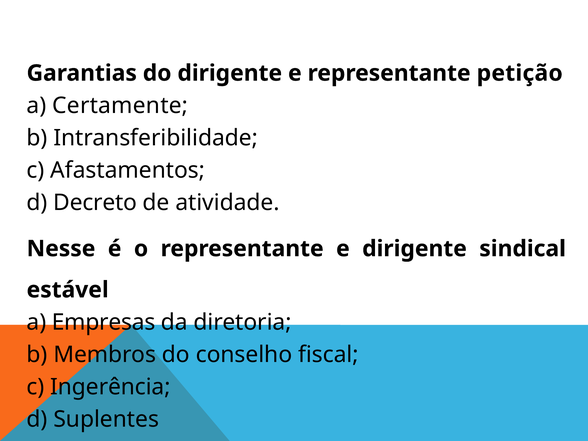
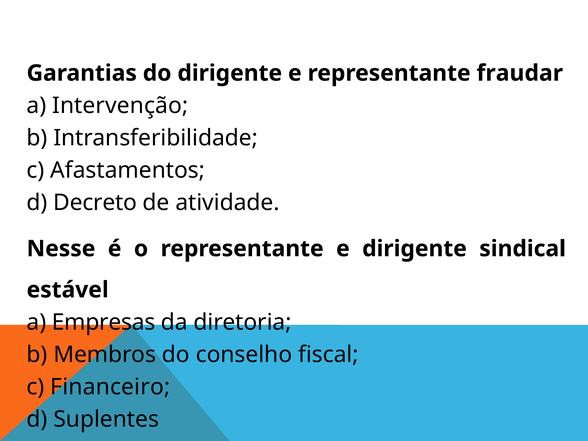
petição: petição -> fraudar
Certamente: Certamente -> Intervenção
Ingerência: Ingerência -> Financeiro
